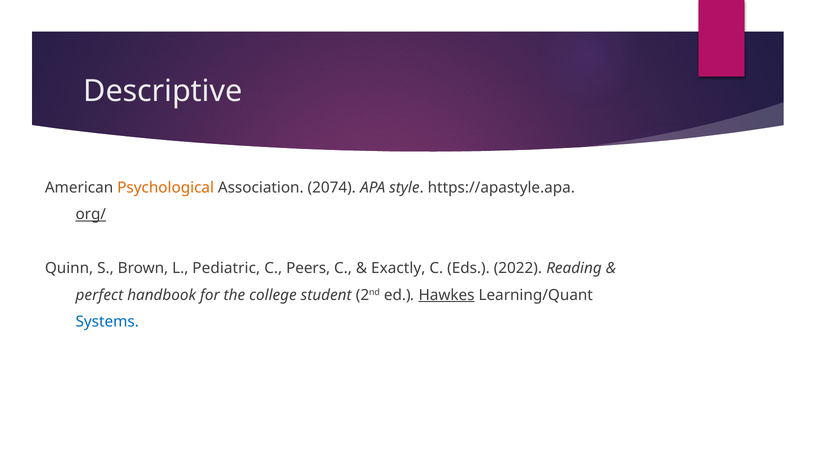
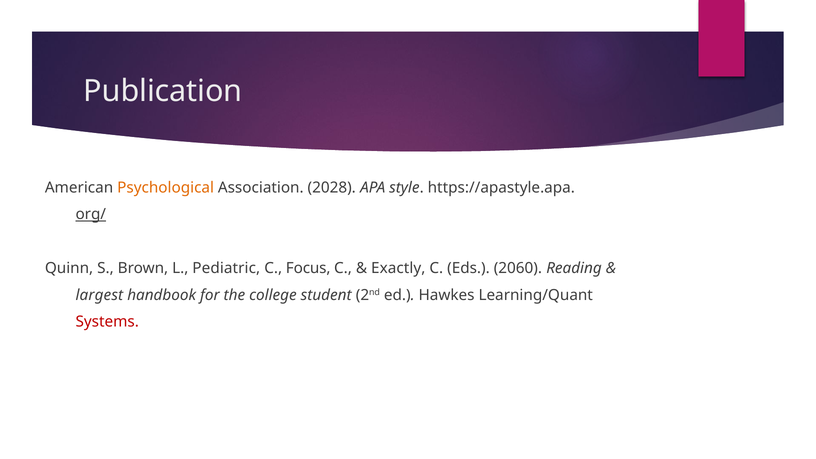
Descriptive: Descriptive -> Publication
2074: 2074 -> 2028
Peers: Peers -> Focus
2022: 2022 -> 2060
perfect: perfect -> largest
Hawkes underline: present -> none
Systems colour: blue -> red
